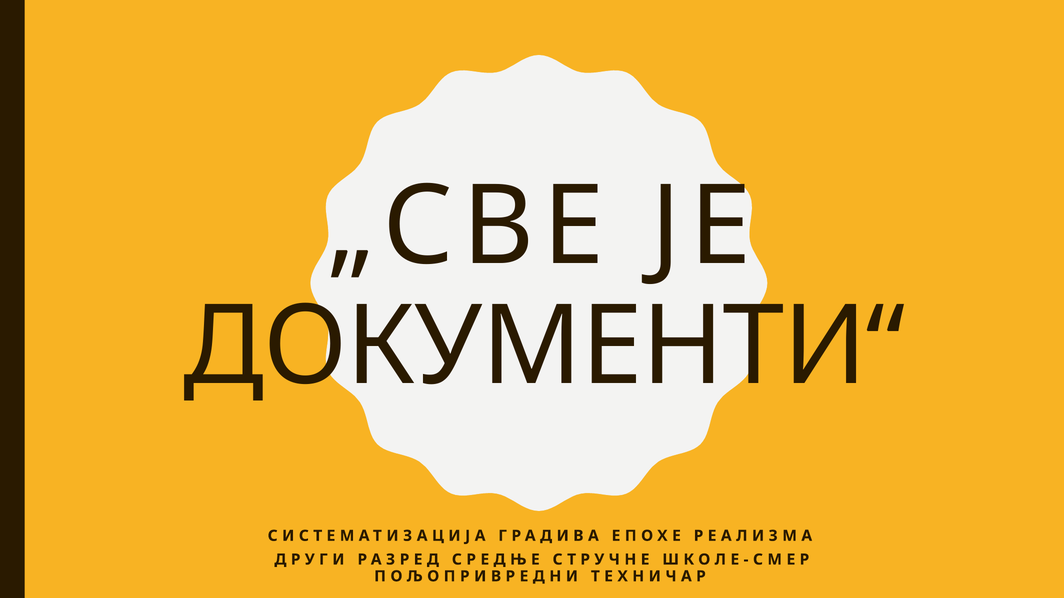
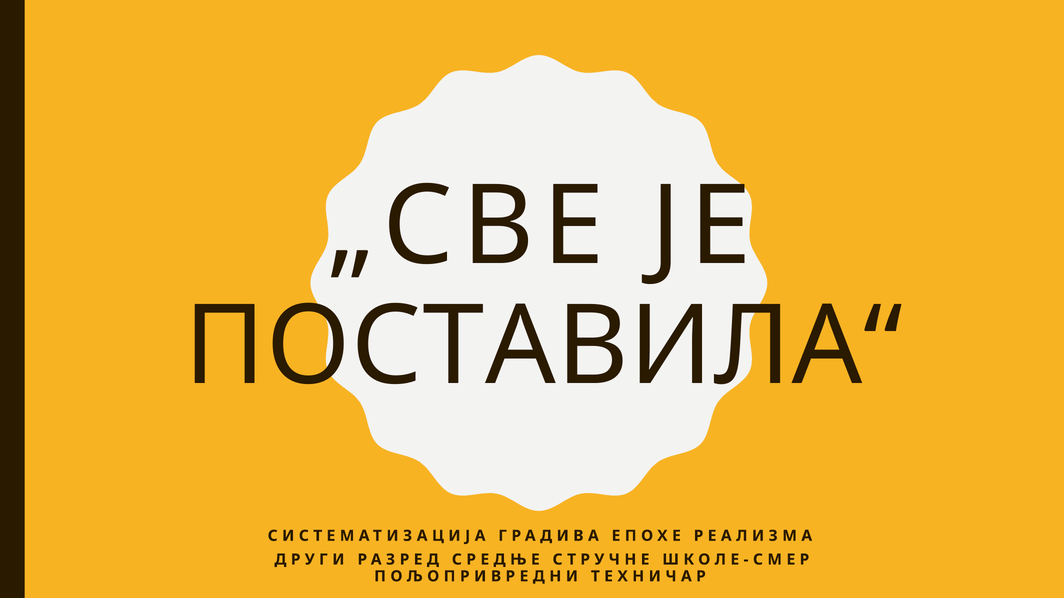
ДОКУМЕНТИ“: ДОКУМЕНТИ“ -> ПОСТАВИЛА“
